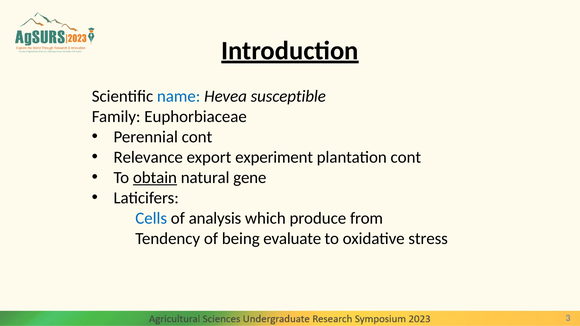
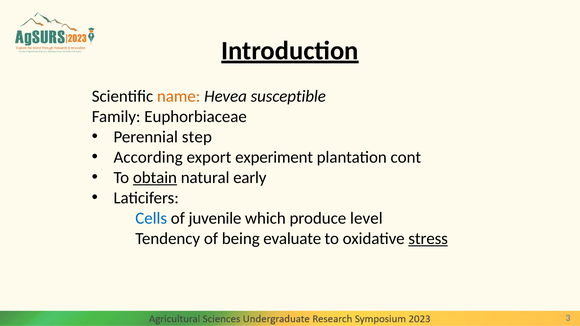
name colour: blue -> orange
Perennial cont: cont -> step
Relevance: Relevance -> According
gene: gene -> early
analysis: analysis -> juvenile
from: from -> level
stress underline: none -> present
